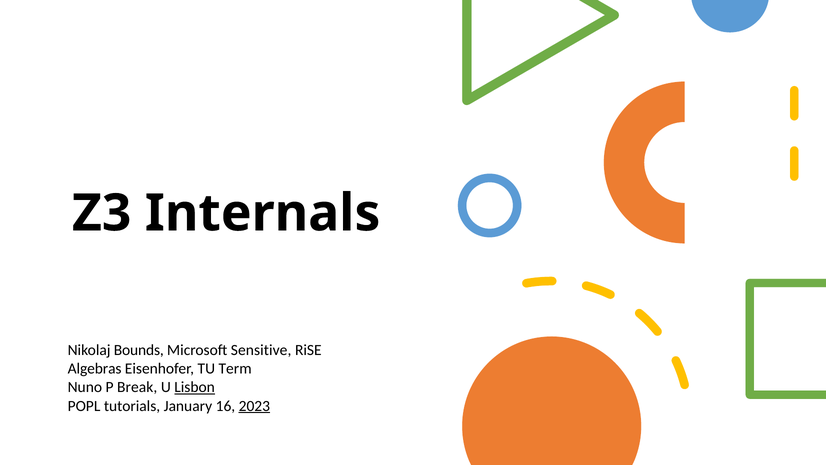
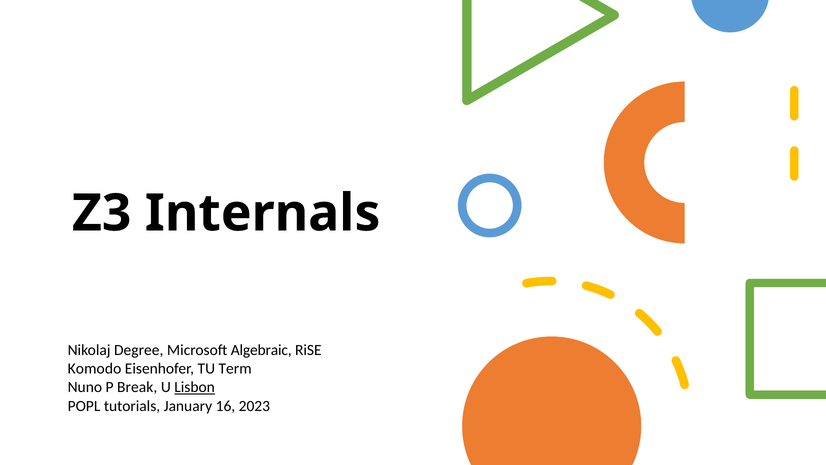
Bounds: Bounds -> Degree
Sensitive: Sensitive -> Algebraic
Algebras: Algebras -> Komodo
2023 underline: present -> none
